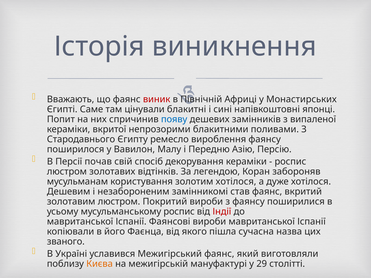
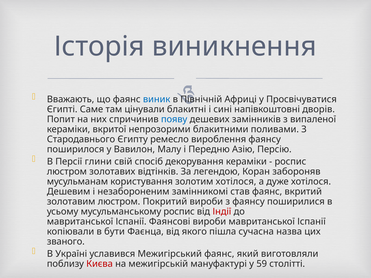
виник colour: red -> blue
Монастирських: Монастирських -> Просвічуватися
японці: японці -> дворів
почав: почав -> глини
його: його -> бути
Києва colour: orange -> red
29: 29 -> 59
